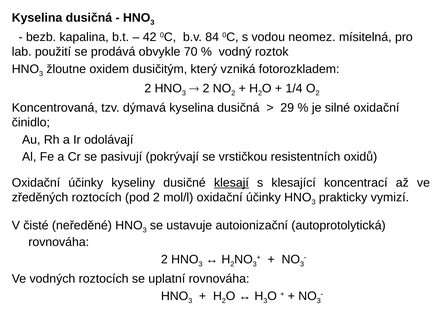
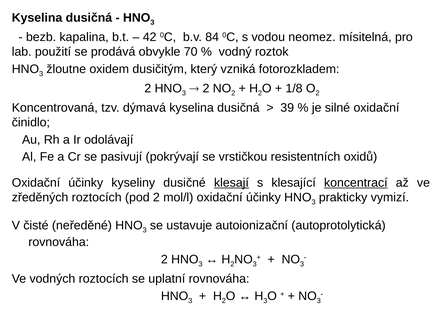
1/4: 1/4 -> 1/8
29: 29 -> 39
koncentrací underline: none -> present
